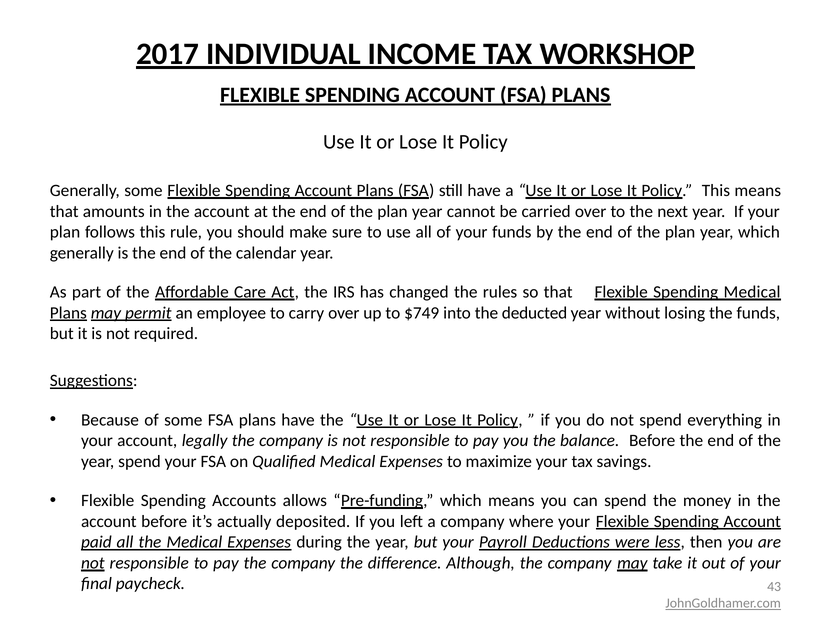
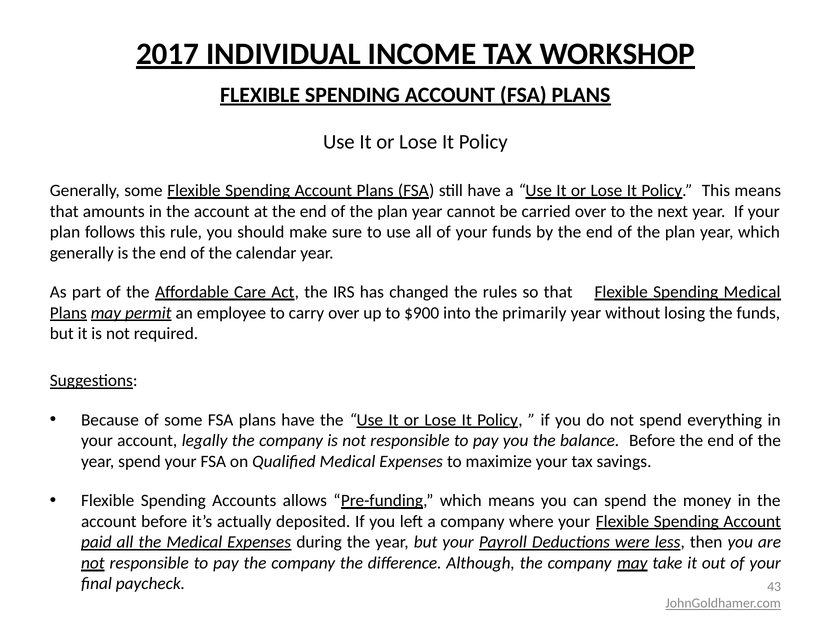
$749: $749 -> $900
deducted: deducted -> primarily
